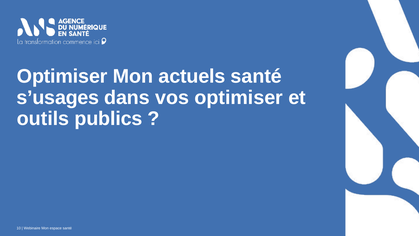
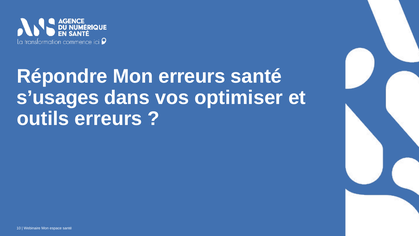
Optimiser at (62, 76): Optimiser -> Répondre
Mon actuels: actuels -> erreurs
outils publics: publics -> erreurs
